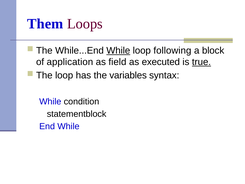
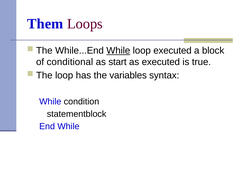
loop following: following -> executed
application: application -> conditional
field: field -> start
true underline: present -> none
